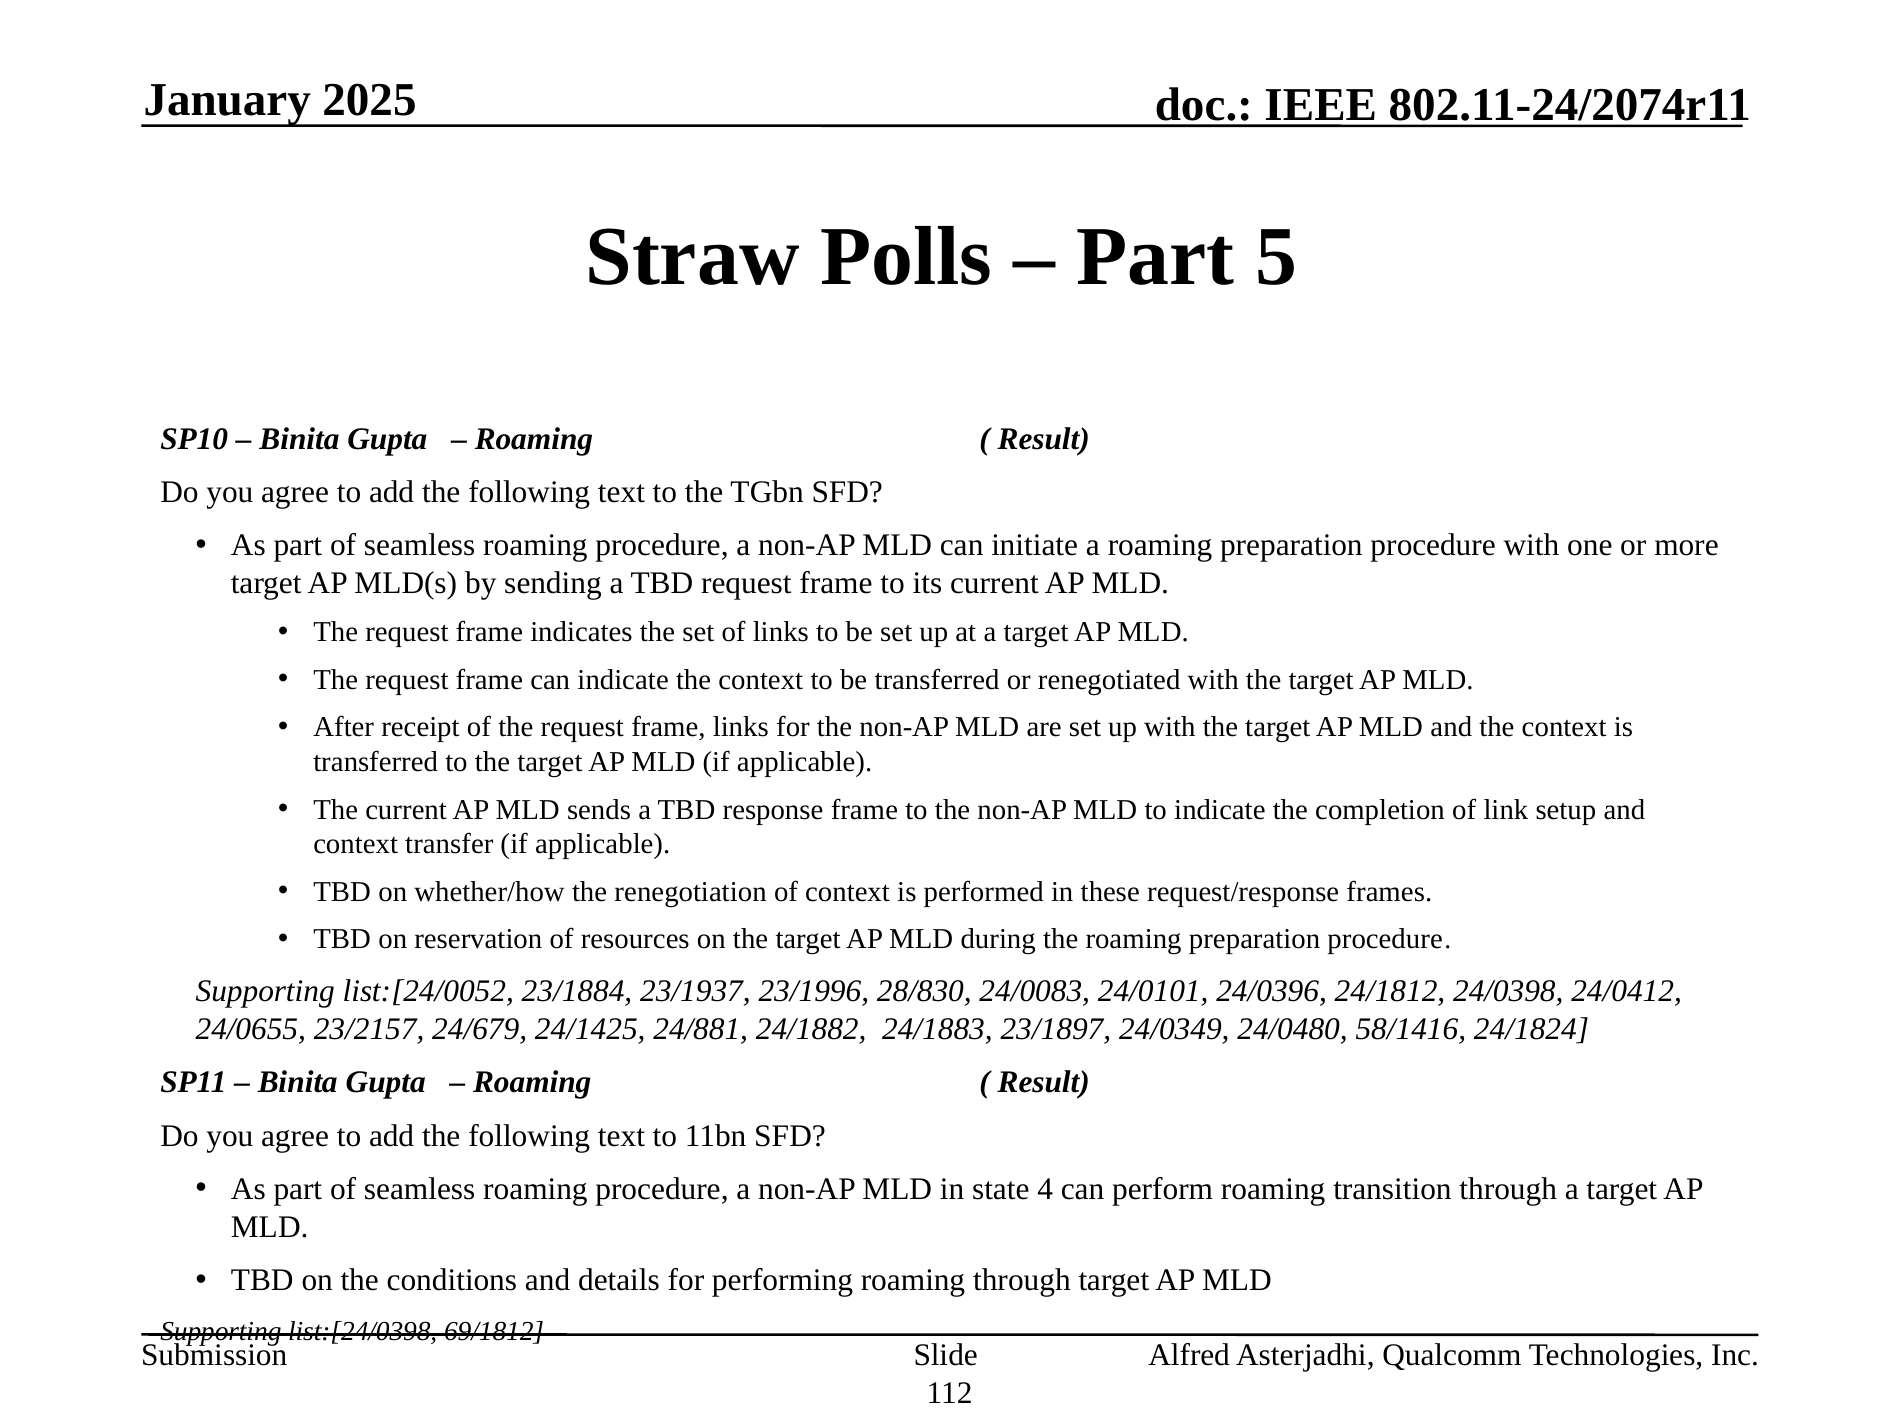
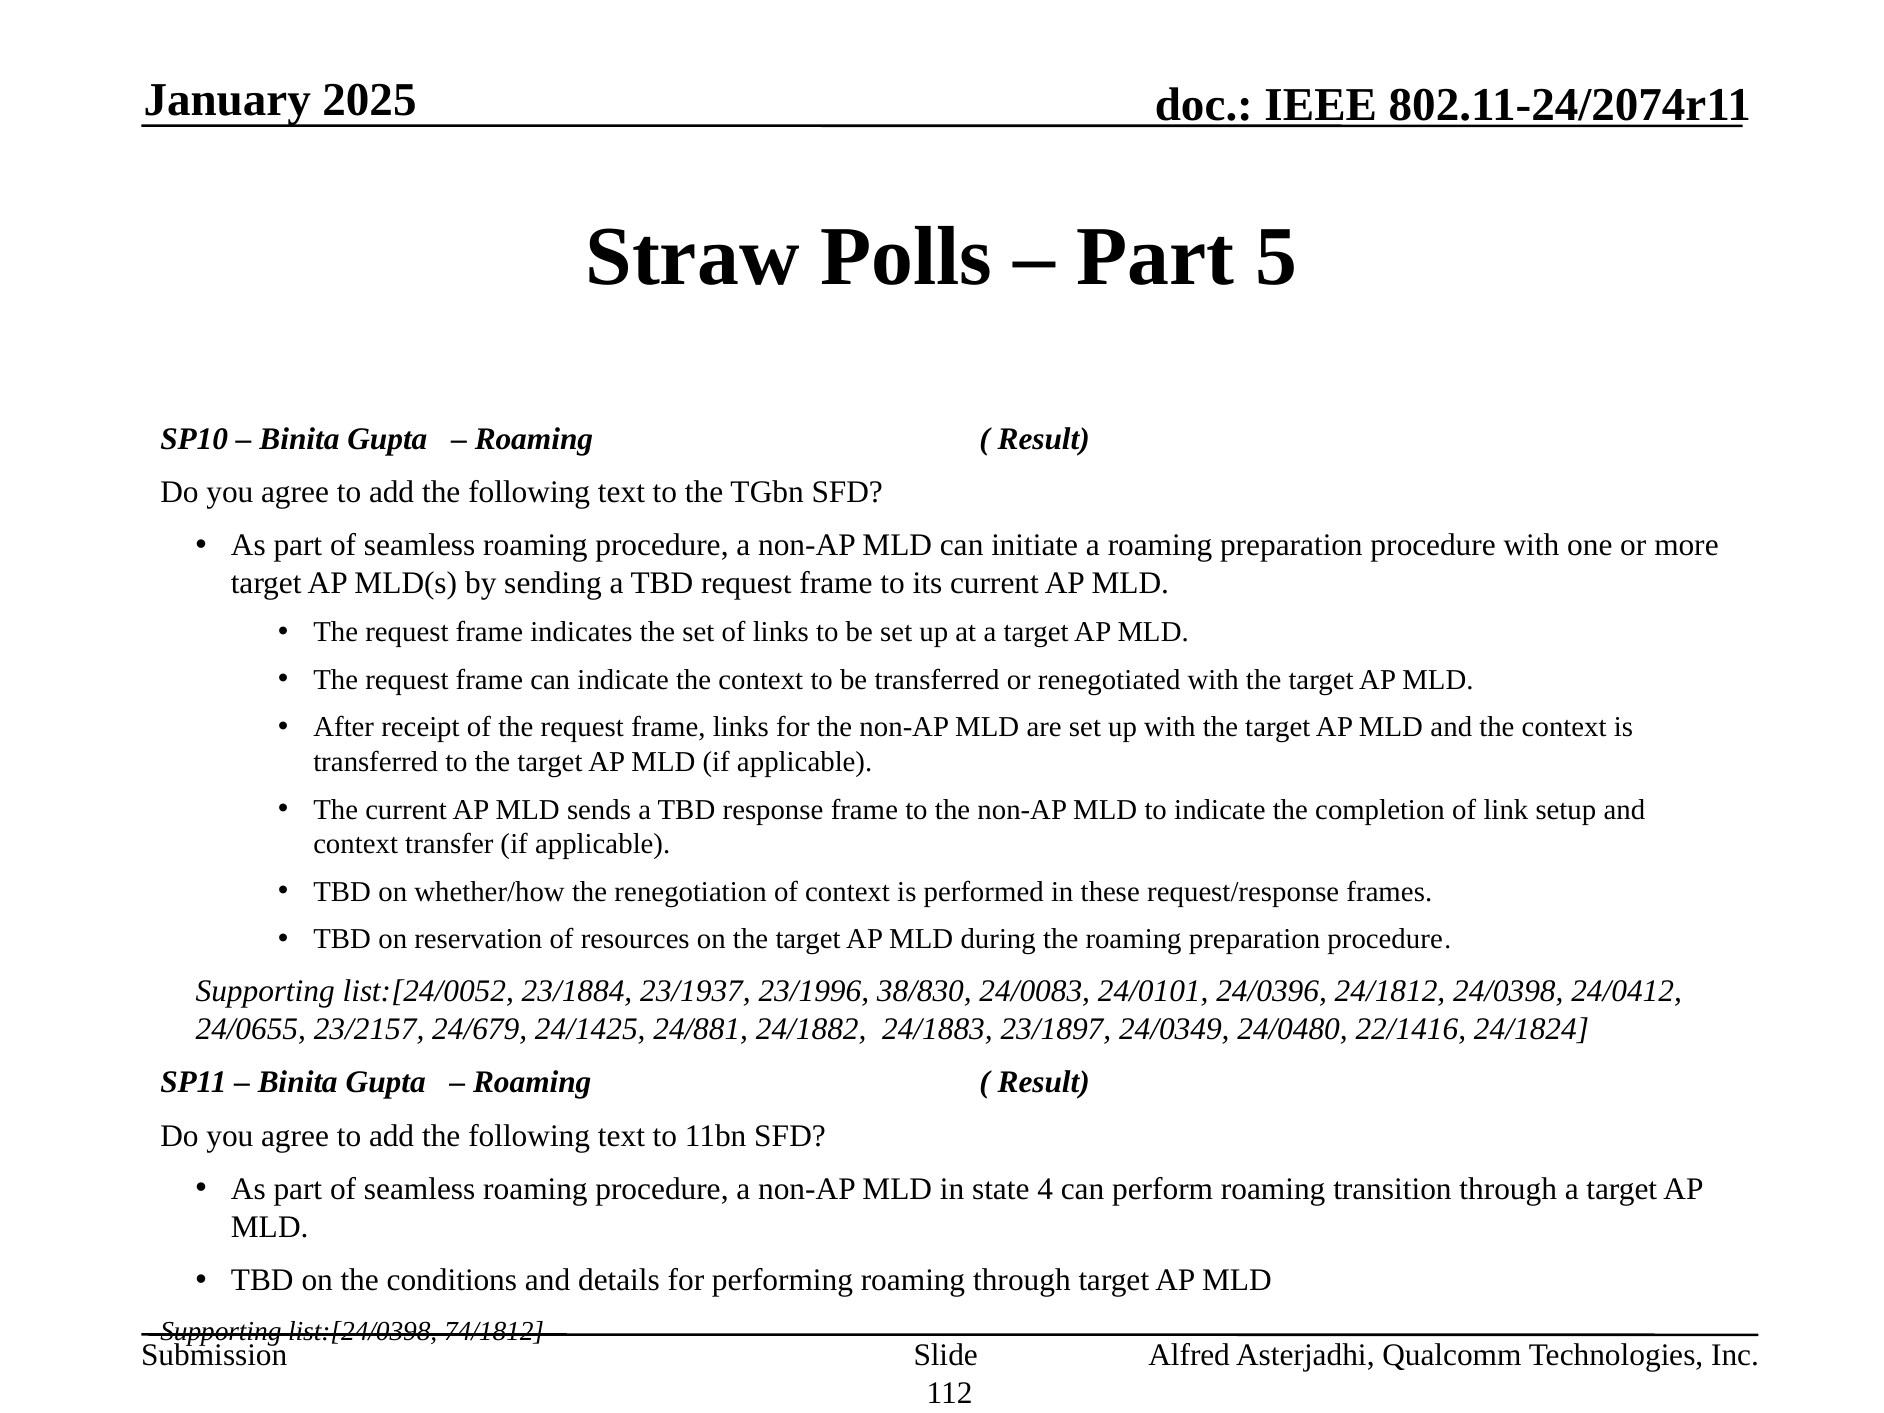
28/830: 28/830 -> 38/830
58/1416: 58/1416 -> 22/1416
69/1812: 69/1812 -> 74/1812
